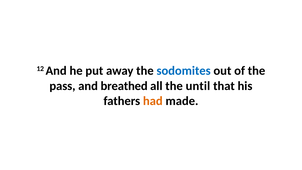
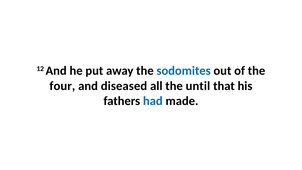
pass: pass -> four
breathed: breathed -> diseased
had colour: orange -> blue
